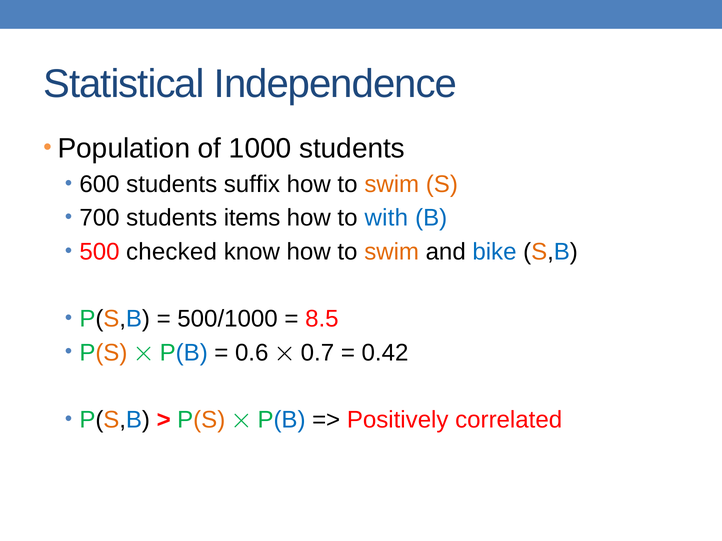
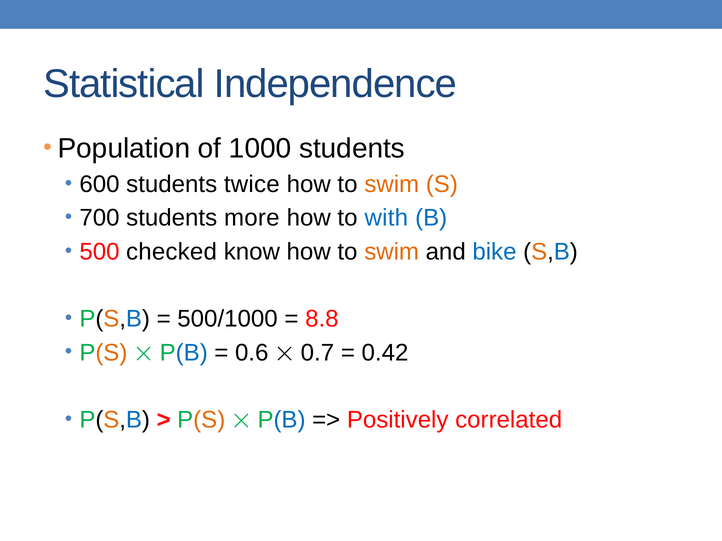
suffix: suffix -> twice
items: items -> more
8.5: 8.5 -> 8.8
